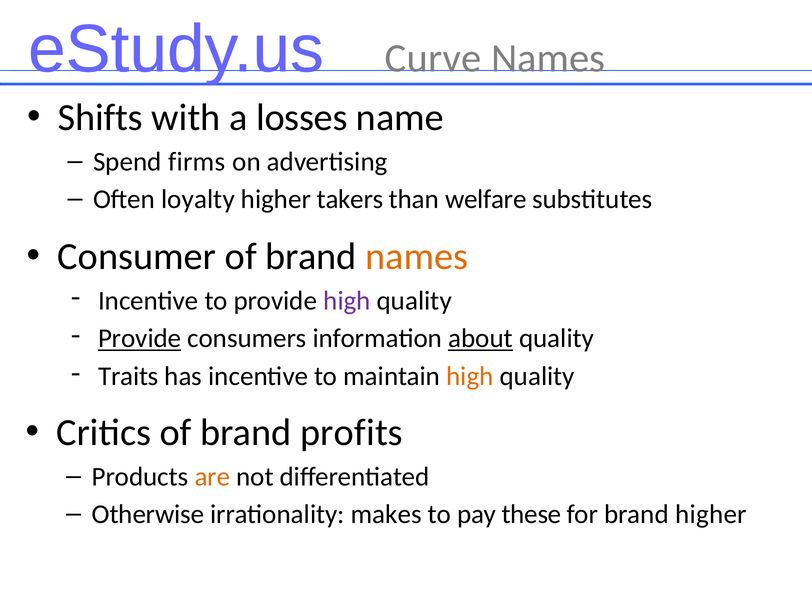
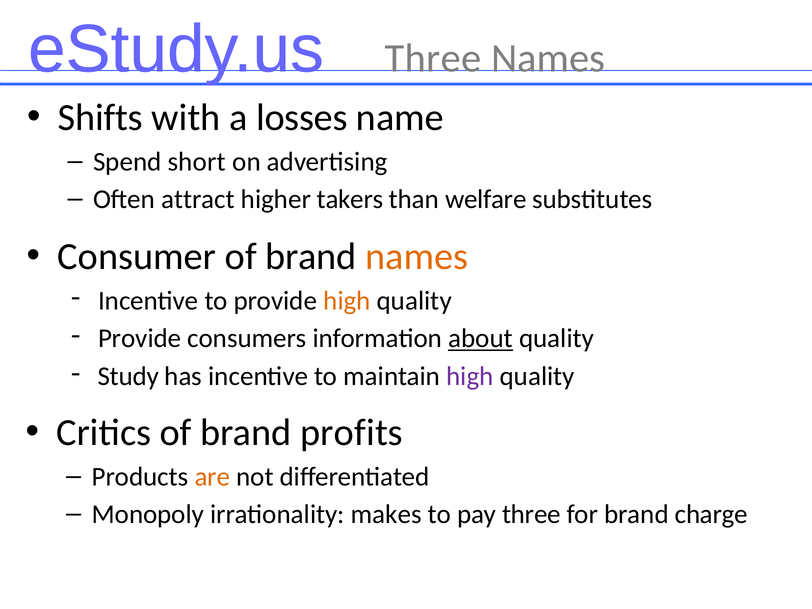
Curve at (433, 58): Curve -> Three
firms: firms -> short
loyalty: loyalty -> attract
high at (347, 301) colour: purple -> orange
Provide at (140, 339) underline: present -> none
Traits: Traits -> Study
high at (470, 376) colour: orange -> purple
Otherwise: Otherwise -> Monopoly
pay these: these -> three
brand higher: higher -> charge
